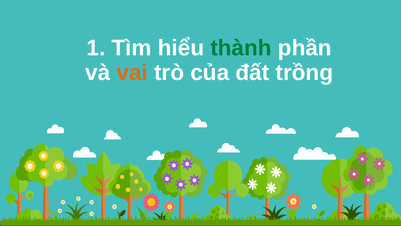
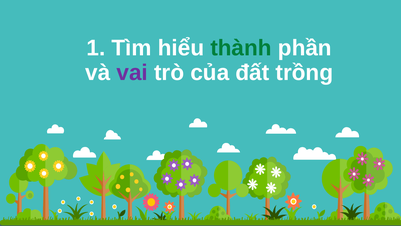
vai colour: orange -> purple
